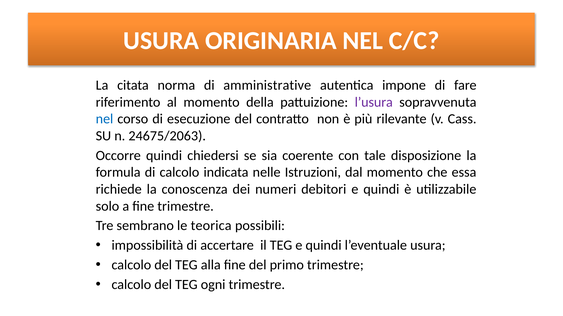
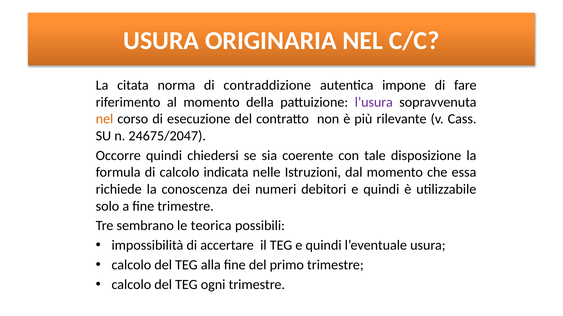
amministrative: amministrative -> contraddizione
nel at (105, 119) colour: blue -> orange
24675/2063: 24675/2063 -> 24675/2047
